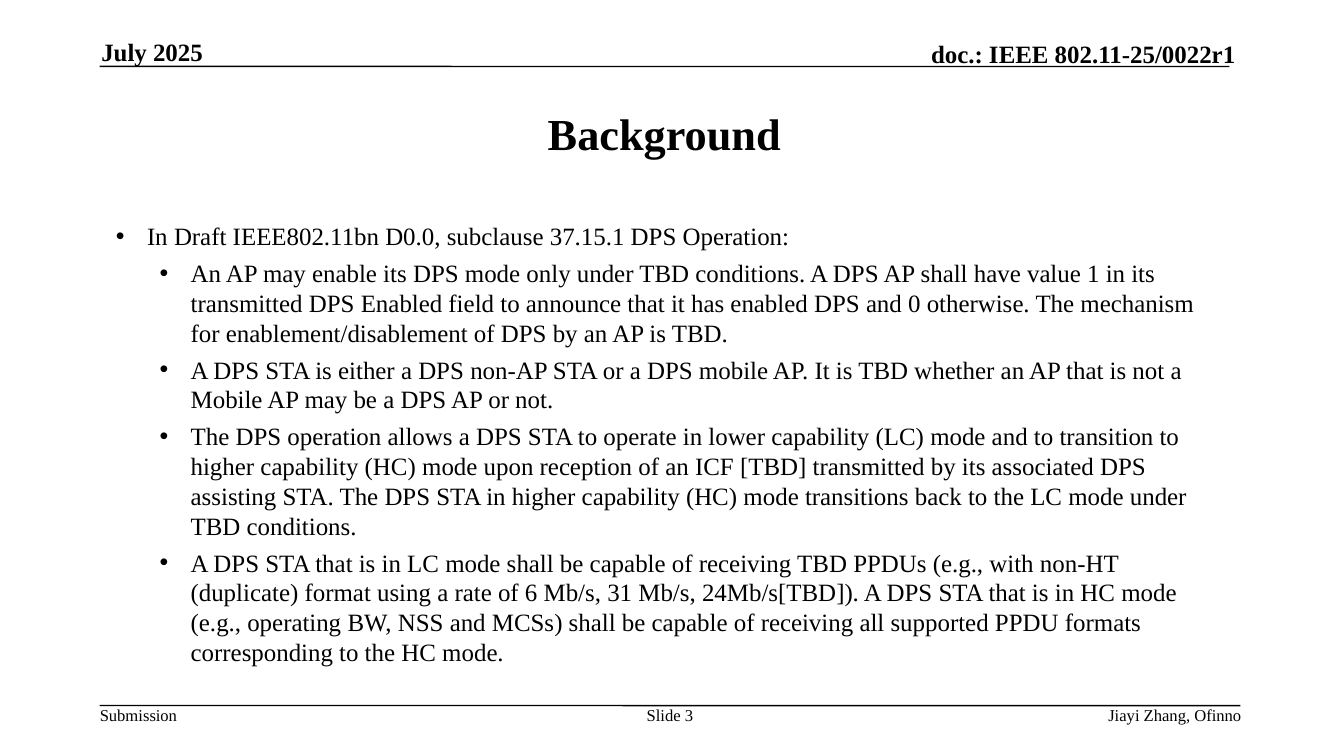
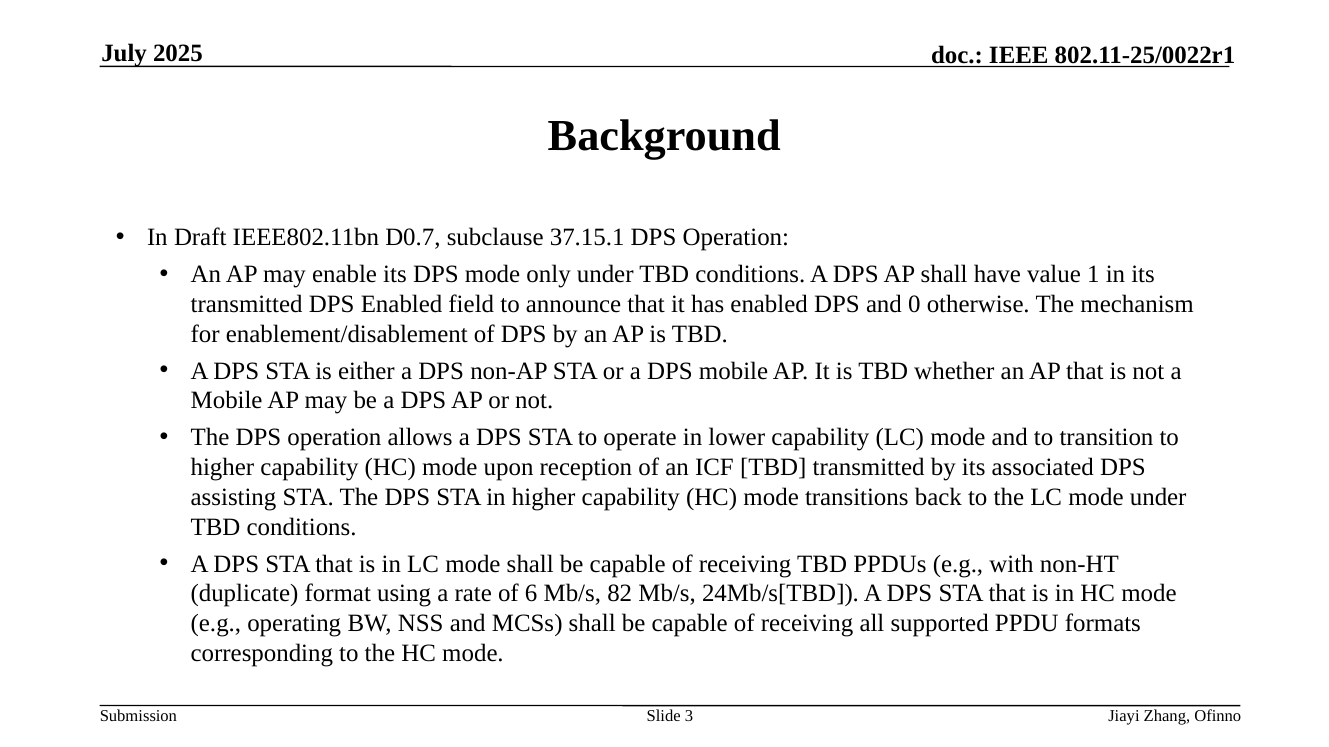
D0.0: D0.0 -> D0.7
31: 31 -> 82
